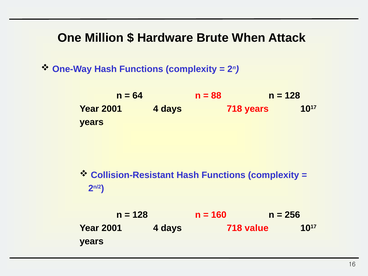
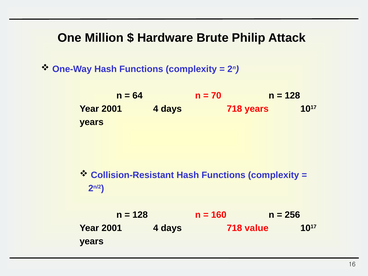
When: When -> Philip
88: 88 -> 70
